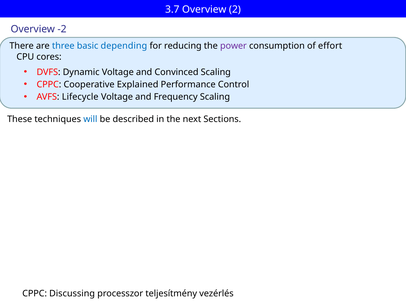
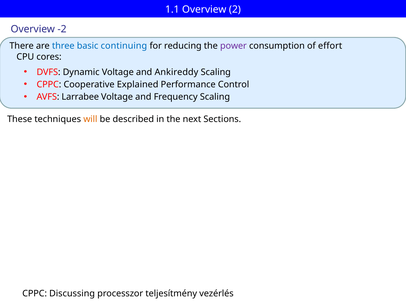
3.7: 3.7 -> 1.1
depending: depending -> continuing
Convinced: Convinced -> Ankireddy
Lifecycle: Lifecycle -> Larrabee
will colour: blue -> orange
